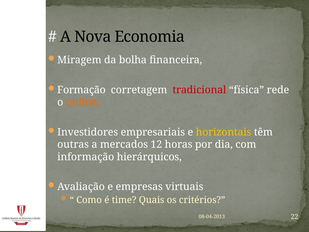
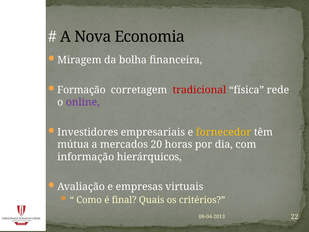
online colour: orange -> purple
horizontais: horizontais -> fornecedor
outras: outras -> mútua
12: 12 -> 20
time: time -> final
